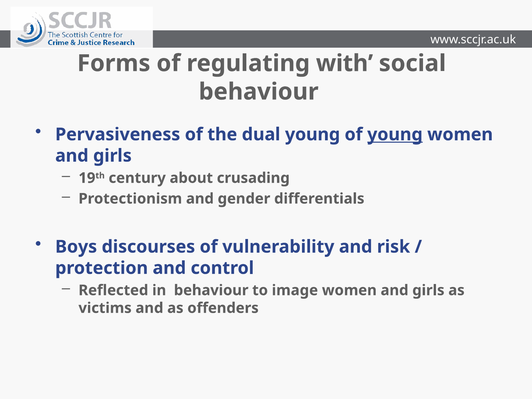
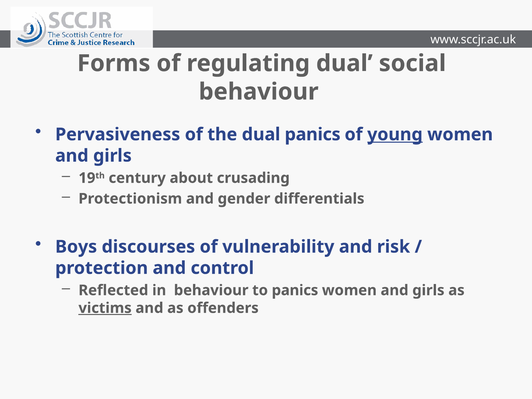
regulating with: with -> dual
dual young: young -> panics
to image: image -> panics
victims underline: none -> present
